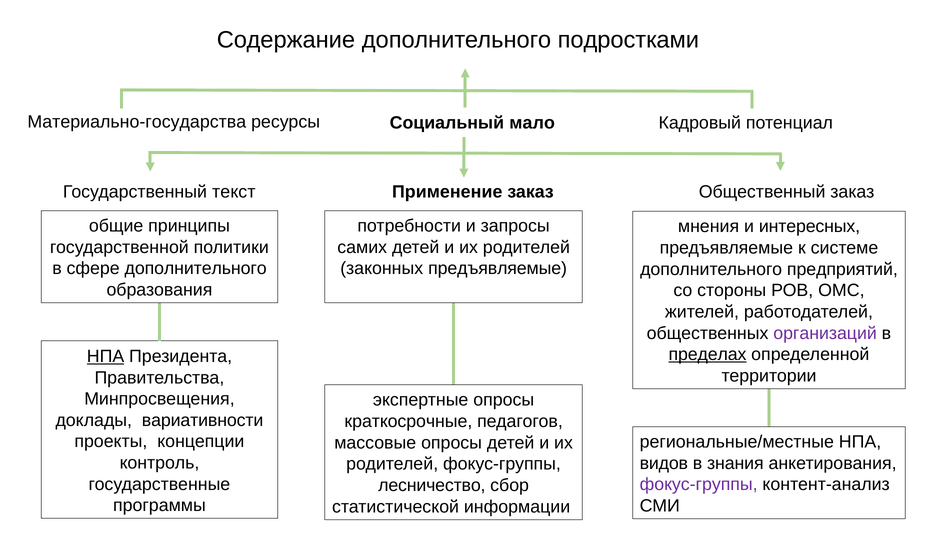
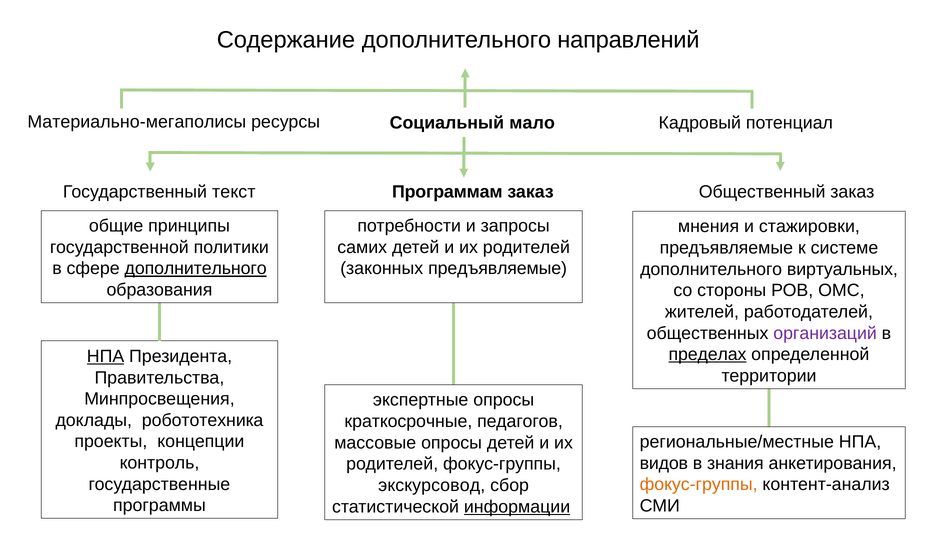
подростками: подростками -> направлений
Материально-государства: Материально-государства -> Материально-мегаполисы
Применение: Применение -> Программам
интересных: интересных -> стажировки
дополнительного at (196, 269) underline: none -> present
предприятий: предприятий -> виртуальных
вариативности: вариативности -> робототехника
фокус-группы at (699, 485) colour: purple -> orange
лесничество: лесничество -> экскурсовод
информации underline: none -> present
